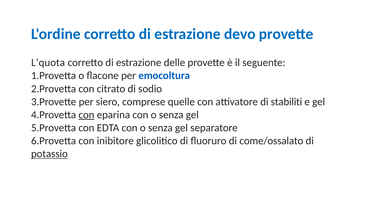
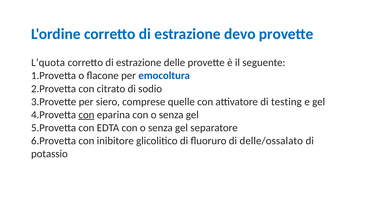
stabiliti: stabiliti -> testing
come/ossalato: come/ossalato -> delle/ossalato
potassio underline: present -> none
